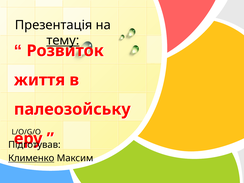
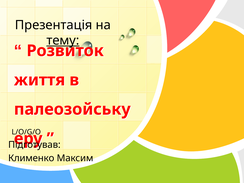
Клименко underline: present -> none
